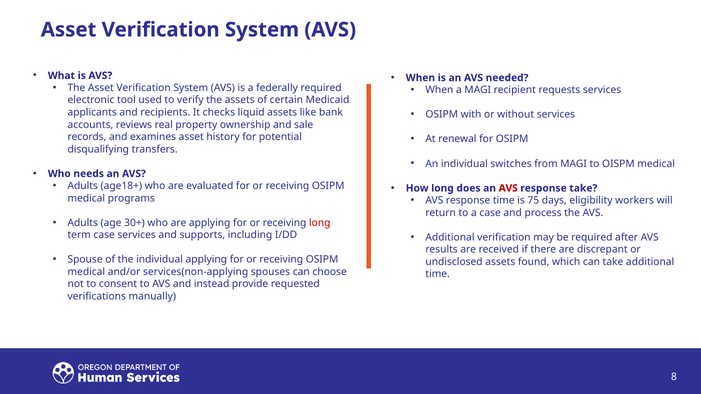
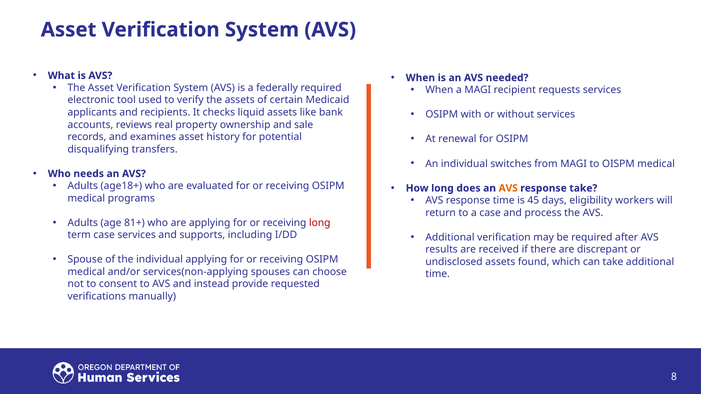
AVS at (508, 188) colour: red -> orange
75: 75 -> 45
30+: 30+ -> 81+
